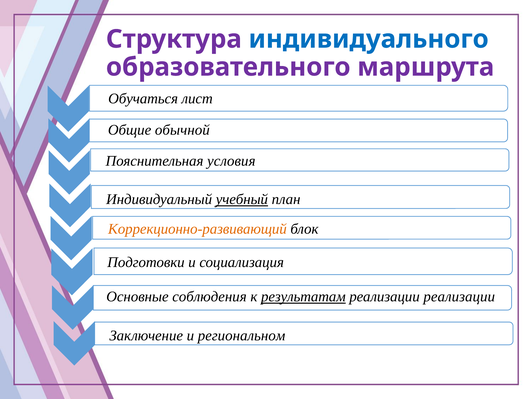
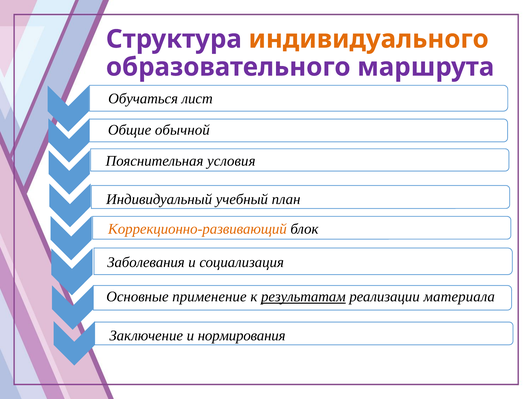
индивидуального colour: blue -> orange
учебный underline: present -> none
Подготовки: Подготовки -> Заболевания
соблюдения: соблюдения -> применение
реализации реализации: реализации -> материала
региональном: региональном -> нормирования
